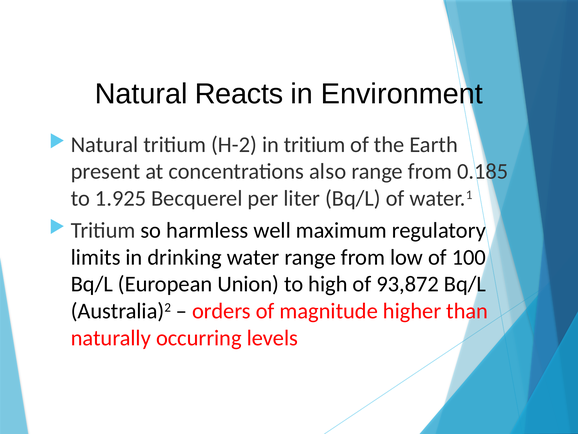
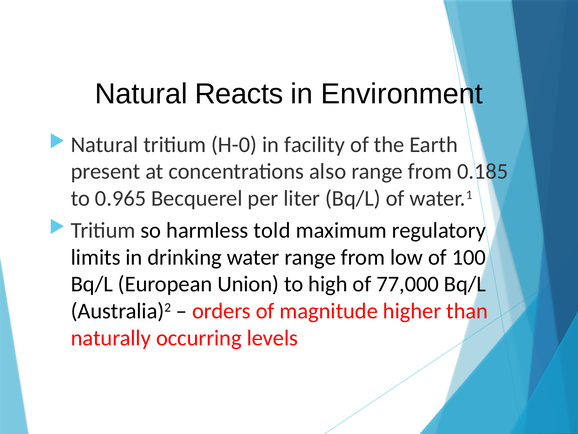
H-2: H-2 -> H-0
in tritium: tritium -> facility
1.925: 1.925 -> 0.965
well: well -> told
93,872: 93,872 -> 77,000
